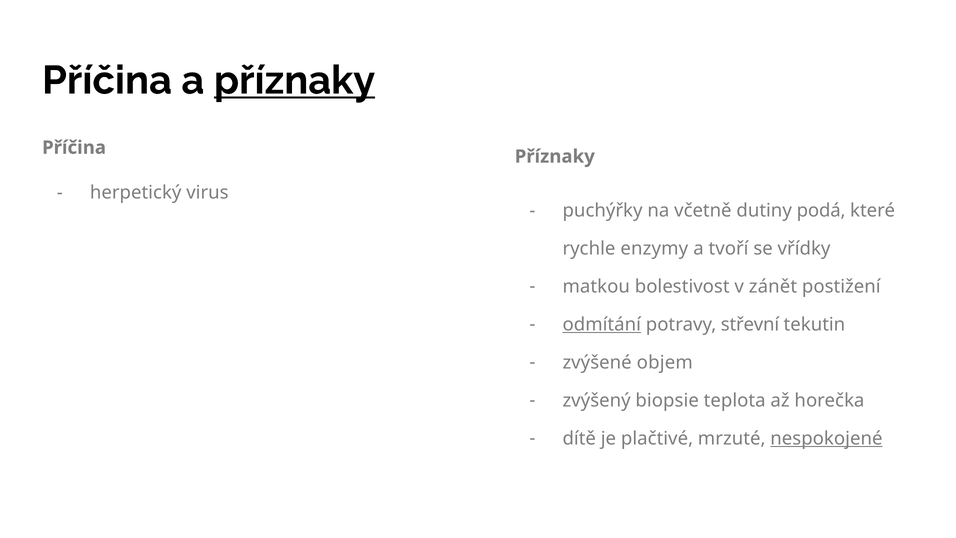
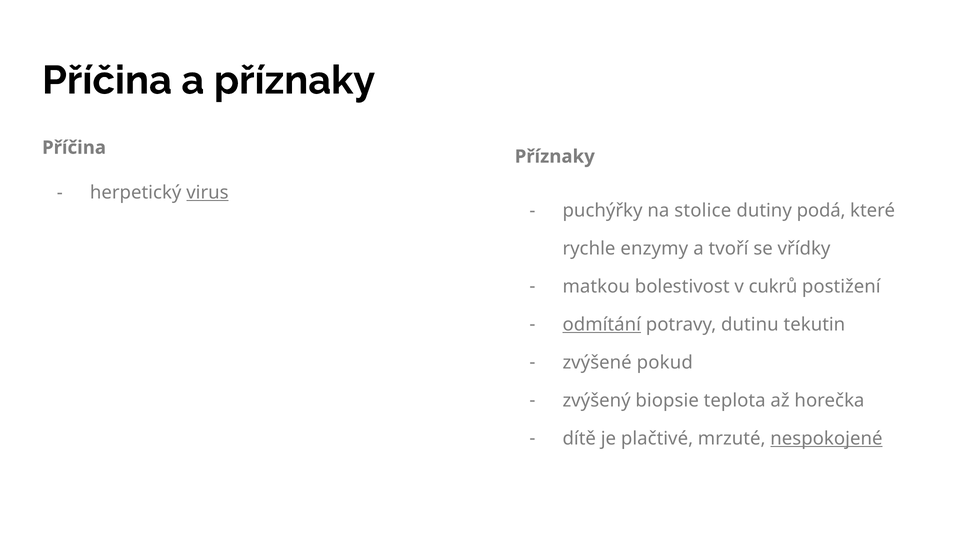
příznaky at (295, 80) underline: present -> none
virus underline: none -> present
včetně: včetně -> stolice
zánět: zánět -> cukrů
střevní: střevní -> dutinu
objem: objem -> pokud
